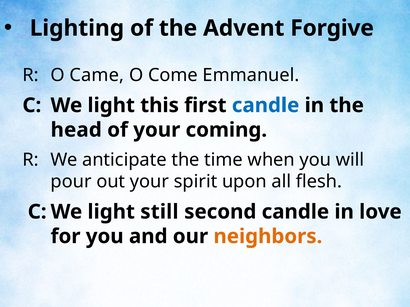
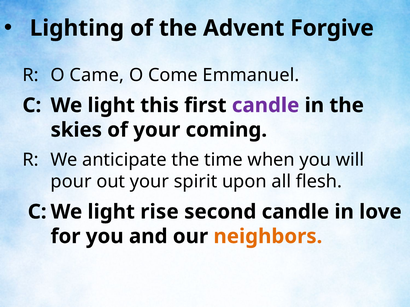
candle at (266, 106) colour: blue -> purple
head: head -> skies
still: still -> rise
